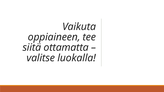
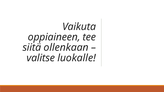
ottamatta: ottamatta -> ollenkaan
luokalla: luokalla -> luokalle
